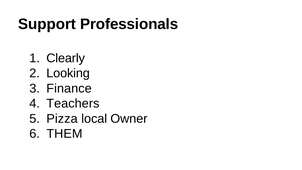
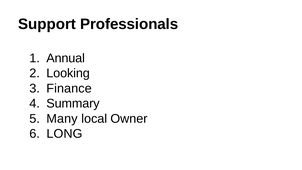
Clearly: Clearly -> Annual
Teachers: Teachers -> Summary
Pizza: Pizza -> Many
THEM: THEM -> LONG
